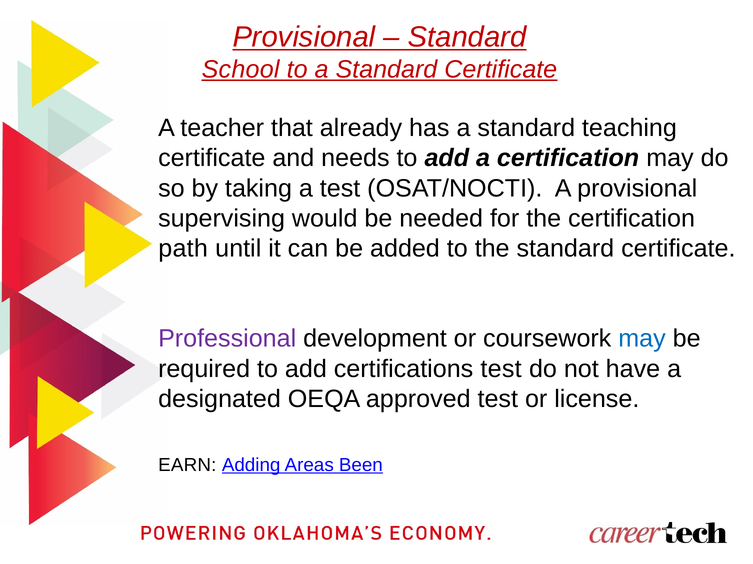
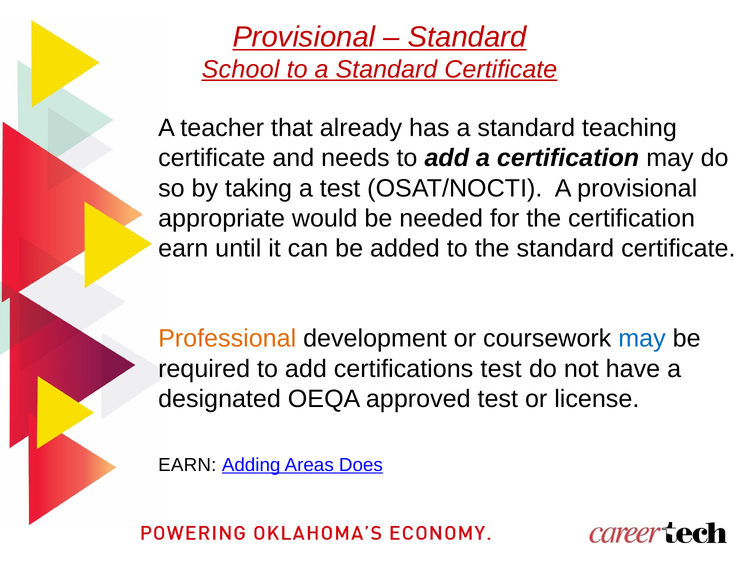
supervising: supervising -> appropriate
path at (183, 249): path -> earn
Professional colour: purple -> orange
Been: Been -> Does
